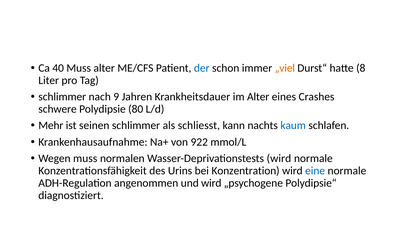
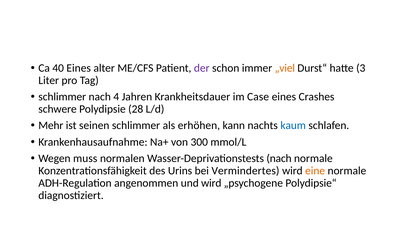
40 Muss: Muss -> Eines
der colour: blue -> purple
8: 8 -> 3
9: 9 -> 4
im Alter: Alter -> Case
80: 80 -> 28
schliesst: schliesst -> erhöhen
922: 922 -> 300
Wasser-Deprivationstests wird: wird -> nach
Konzentration: Konzentration -> Vermindertes
eine colour: blue -> orange
